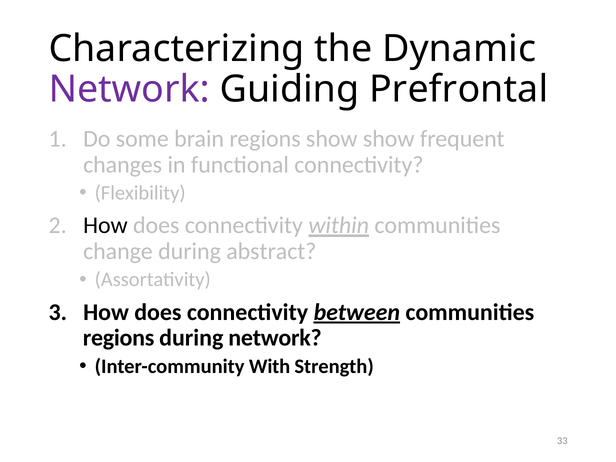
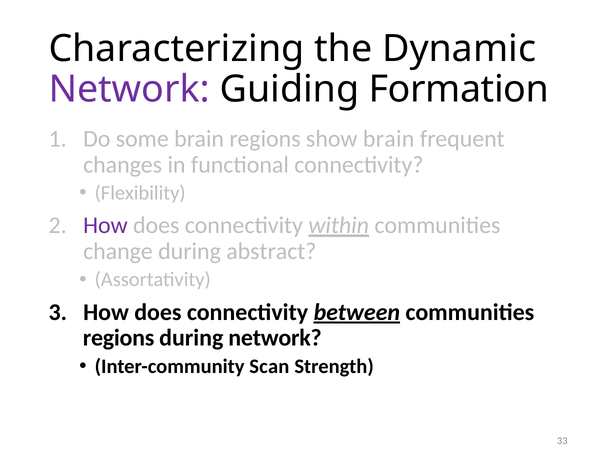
Prefrontal: Prefrontal -> Formation
show show: show -> brain
How at (105, 225) colour: black -> purple
With: With -> Scan
